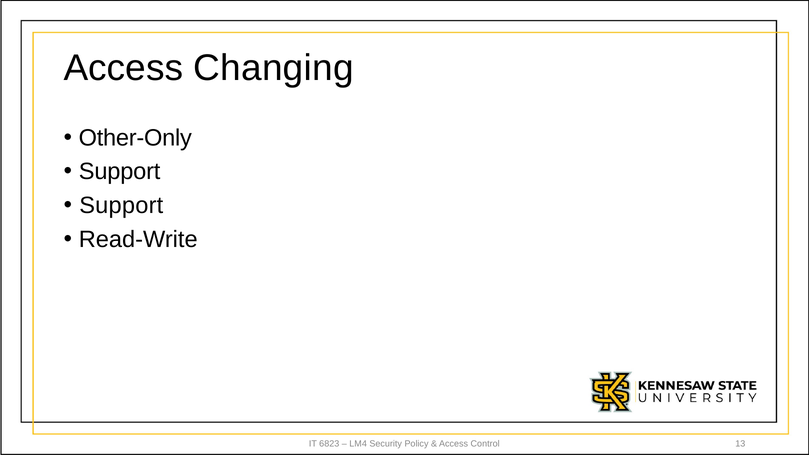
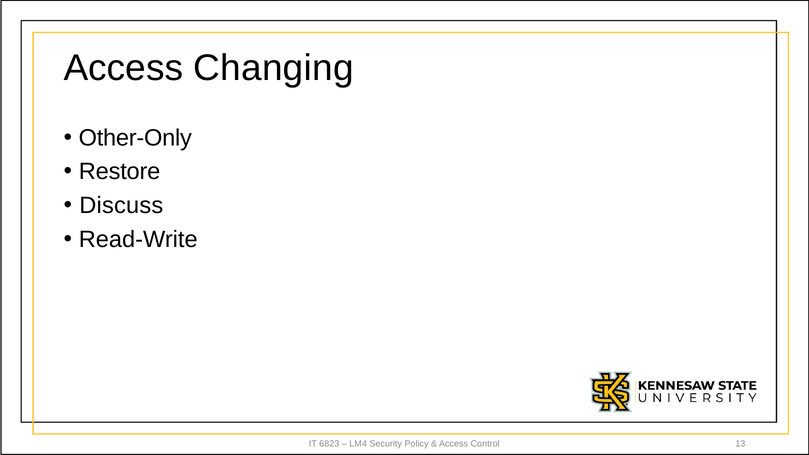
Support at (120, 172): Support -> Restore
Support at (121, 206): Support -> Discuss
